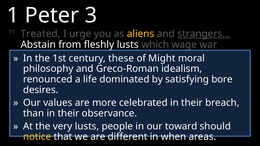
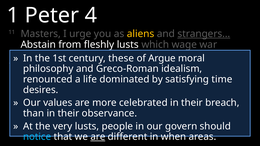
3: 3 -> 4
Treated: Treated -> Masters
Might: Might -> Argue
bore: bore -> time
toward: toward -> govern
notice colour: yellow -> light blue
are at (98, 137) underline: none -> present
